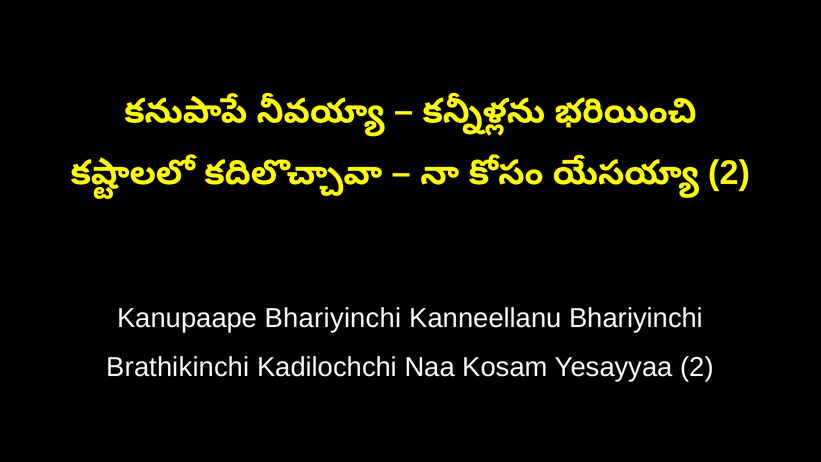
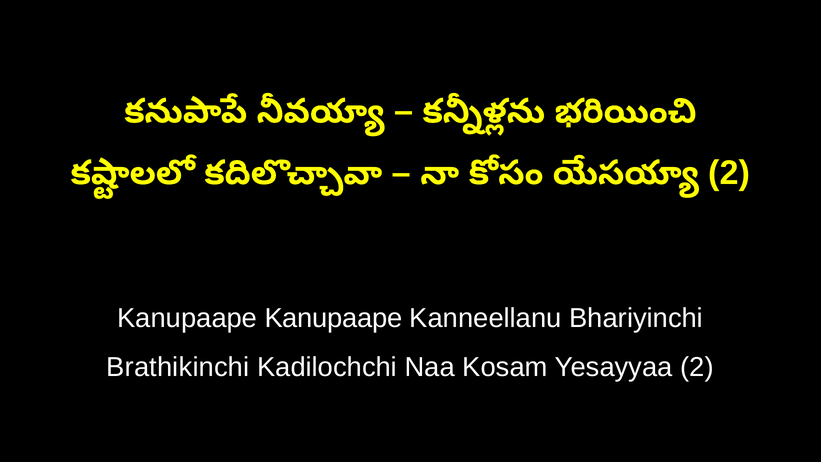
Kanupaape Bhariyinchi: Bhariyinchi -> Kanupaape
